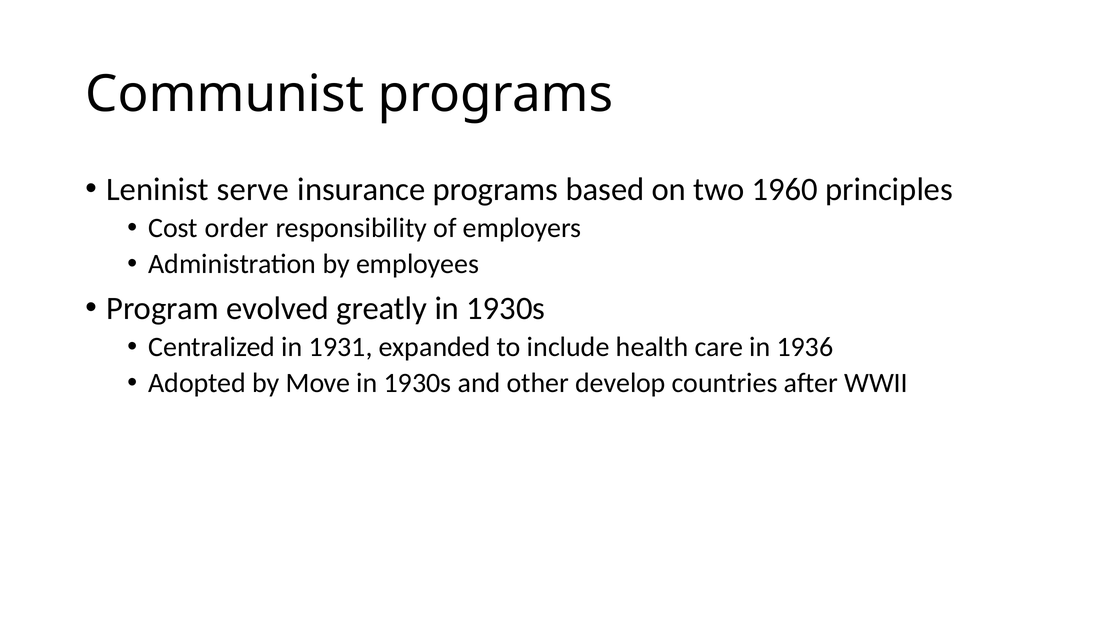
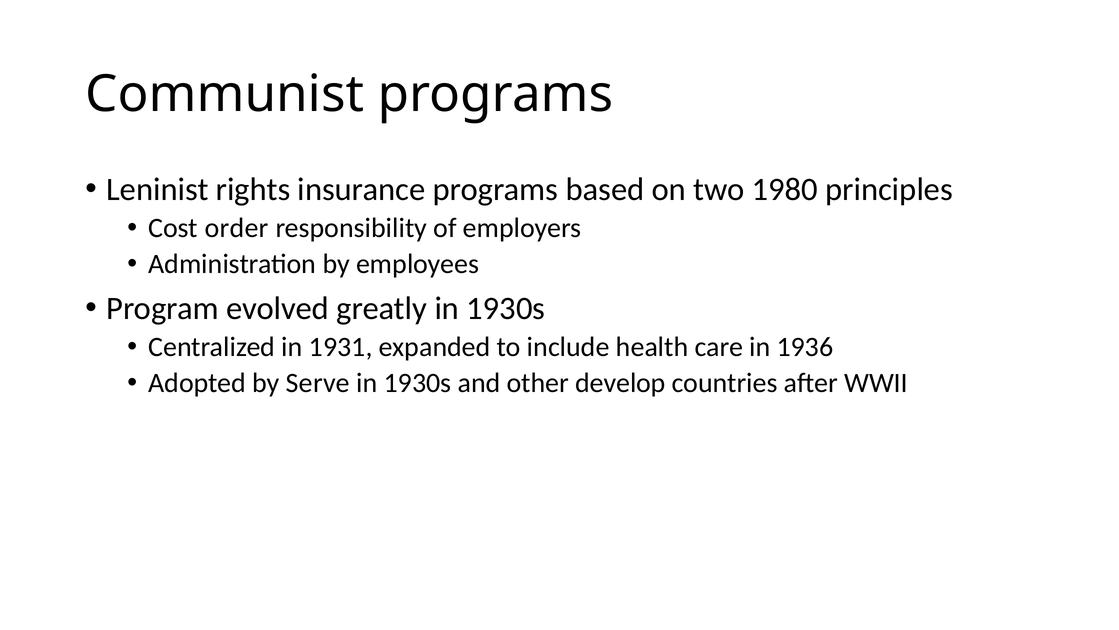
serve: serve -> rights
1960: 1960 -> 1980
Move: Move -> Serve
